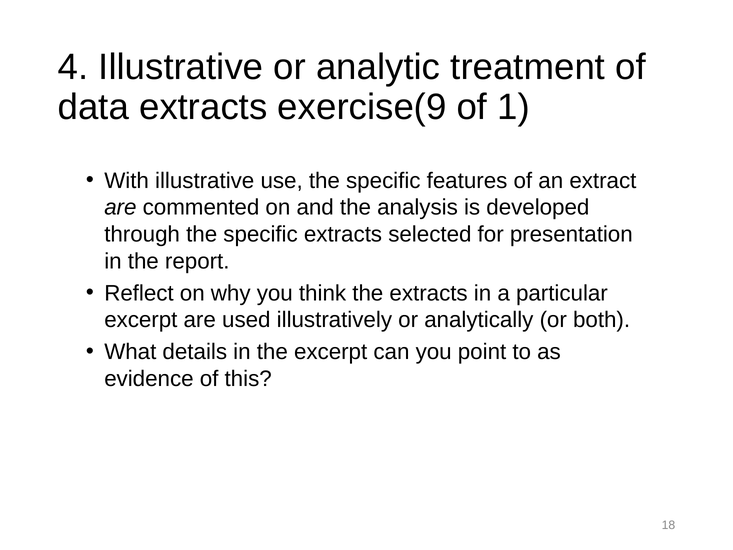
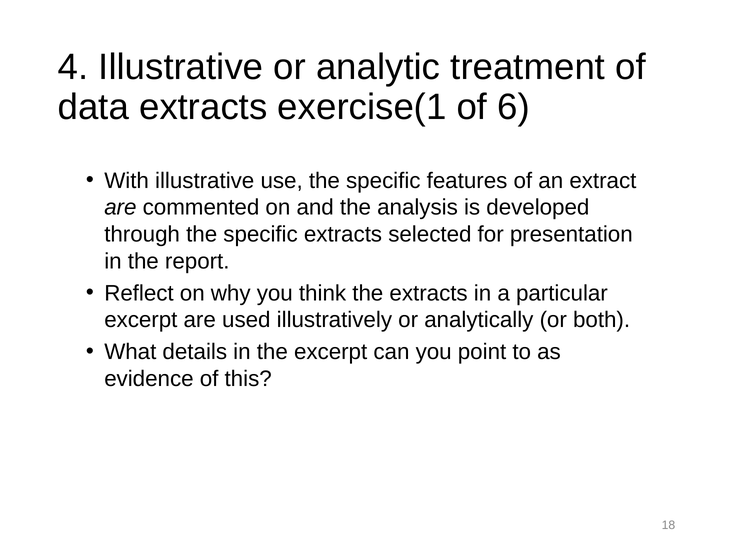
exercise(9: exercise(9 -> exercise(1
1: 1 -> 6
